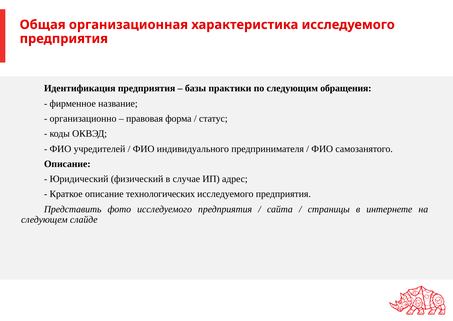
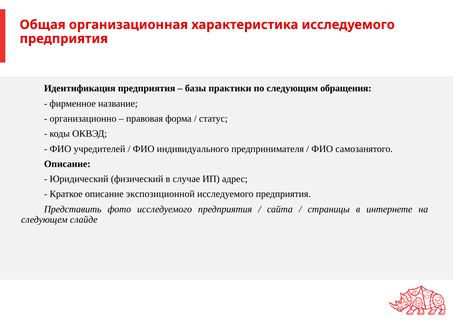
технологических: технологических -> экспозиционной
